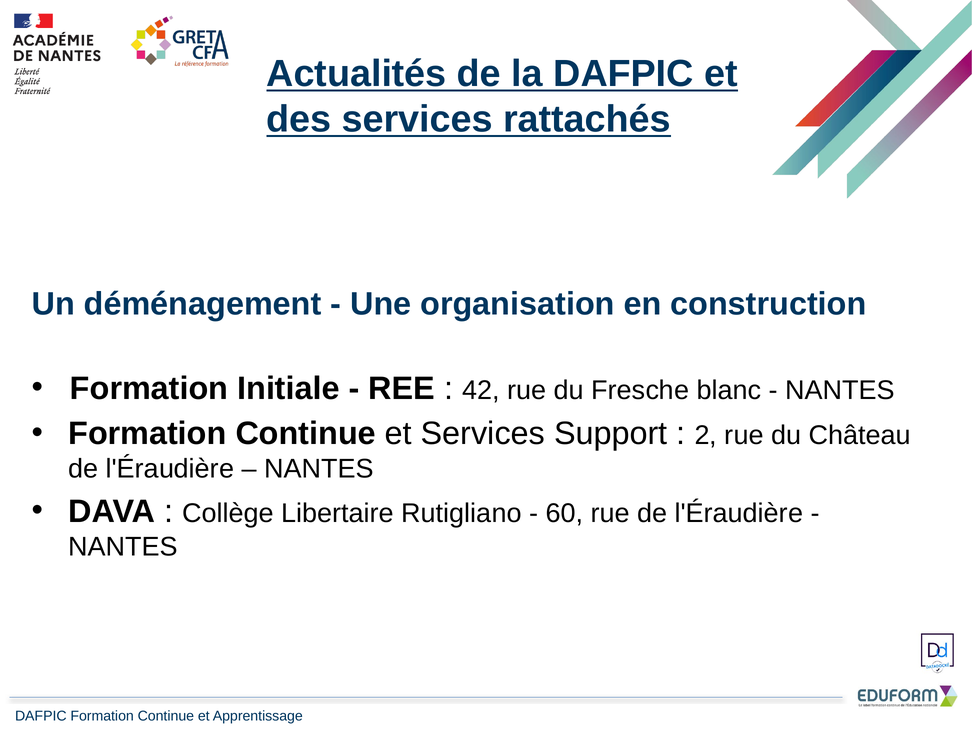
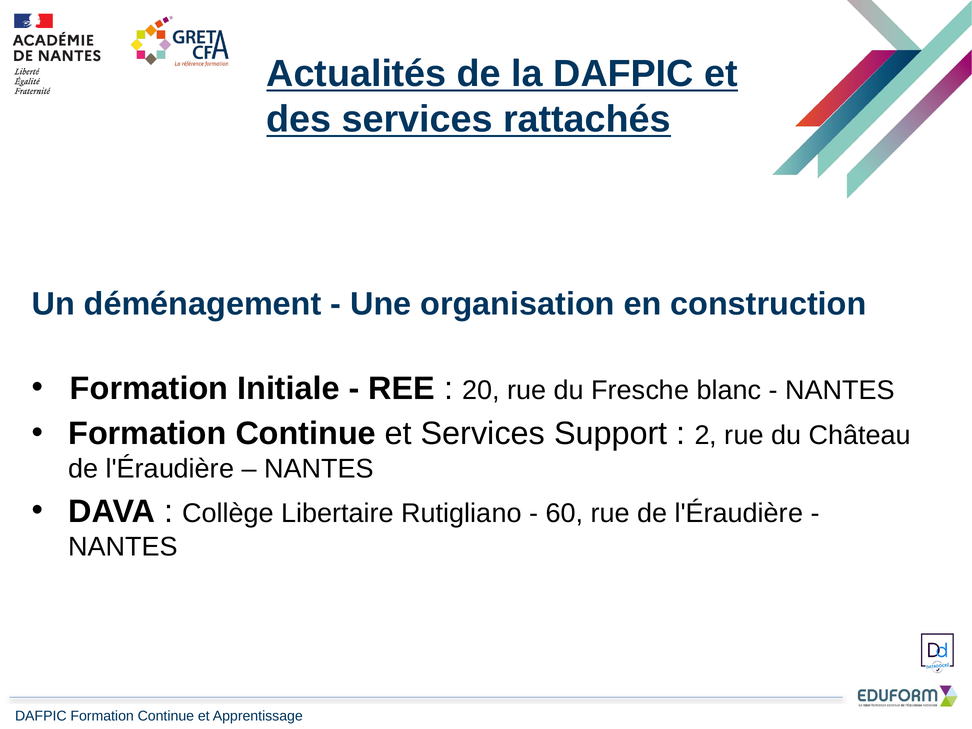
42: 42 -> 20
